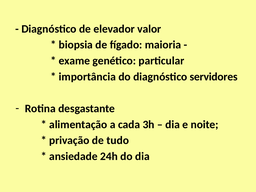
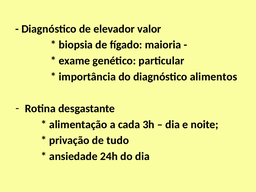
servidores: servidores -> alimentos
